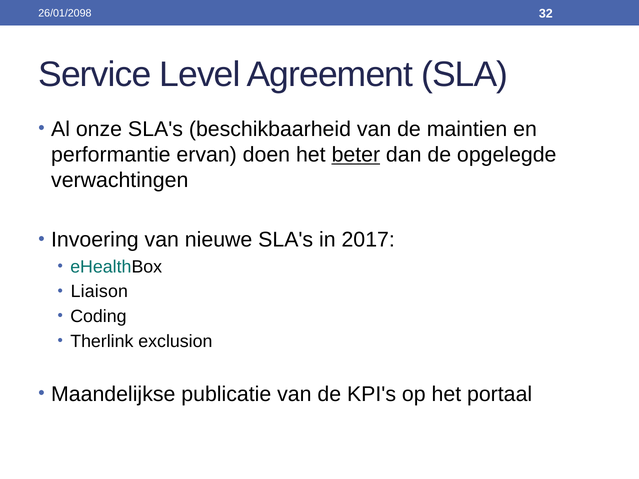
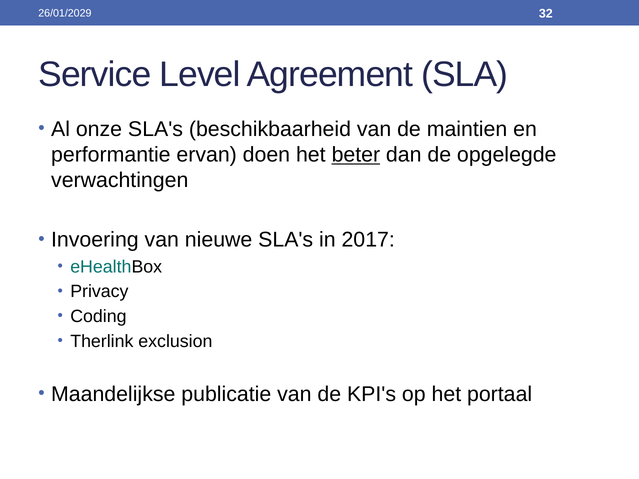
26/01/2098: 26/01/2098 -> 26/01/2029
Liaison: Liaison -> Privacy
